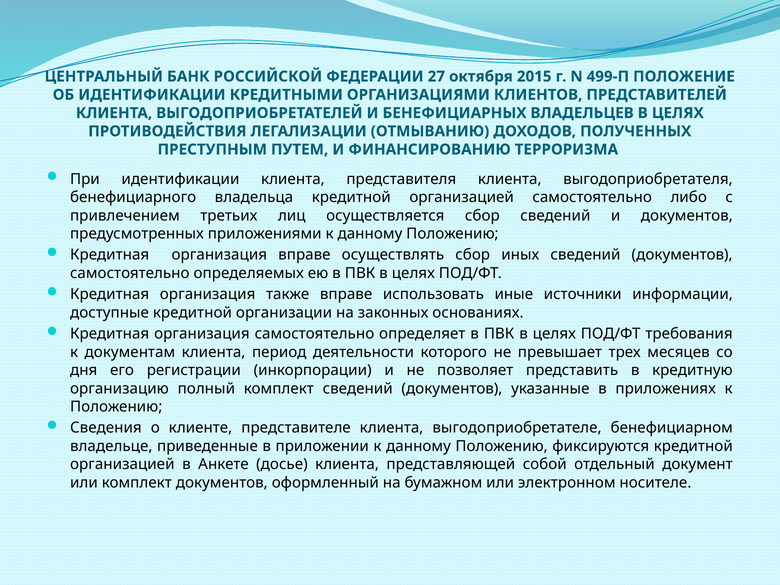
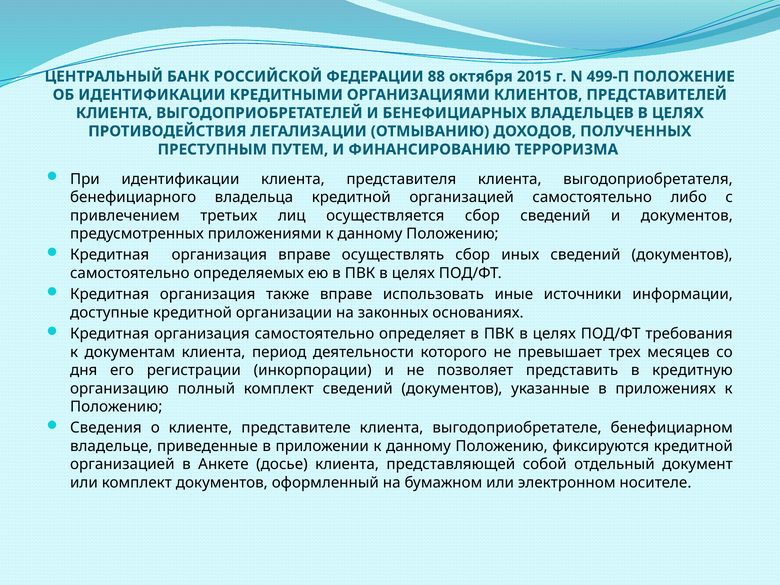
27: 27 -> 88
